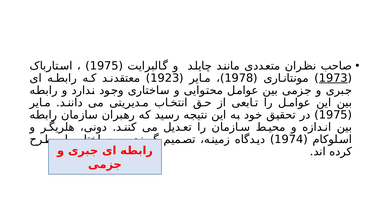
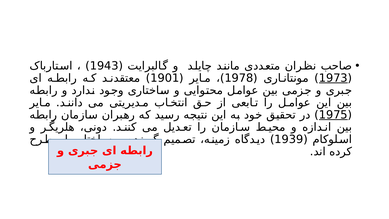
1975 at (104, 66): 1975 -> 1943
1923: 1923 -> 1901
1975 at (333, 115) underline: none -> present
1974: 1974 -> 1939
